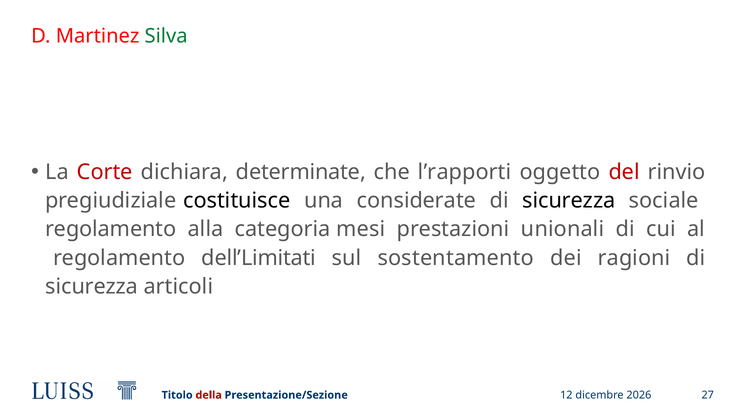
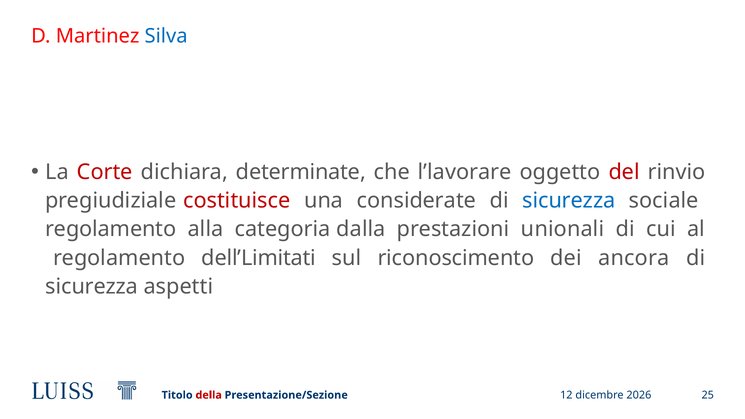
Silva colour: green -> blue
l’rapporti: l’rapporti -> l’lavorare
costituisce colour: black -> red
sicurezza at (569, 201) colour: black -> blue
mesi: mesi -> dalla
sostentamento: sostentamento -> riconoscimento
ragioni: ragioni -> ancora
articoli: articoli -> aspetti
27: 27 -> 25
